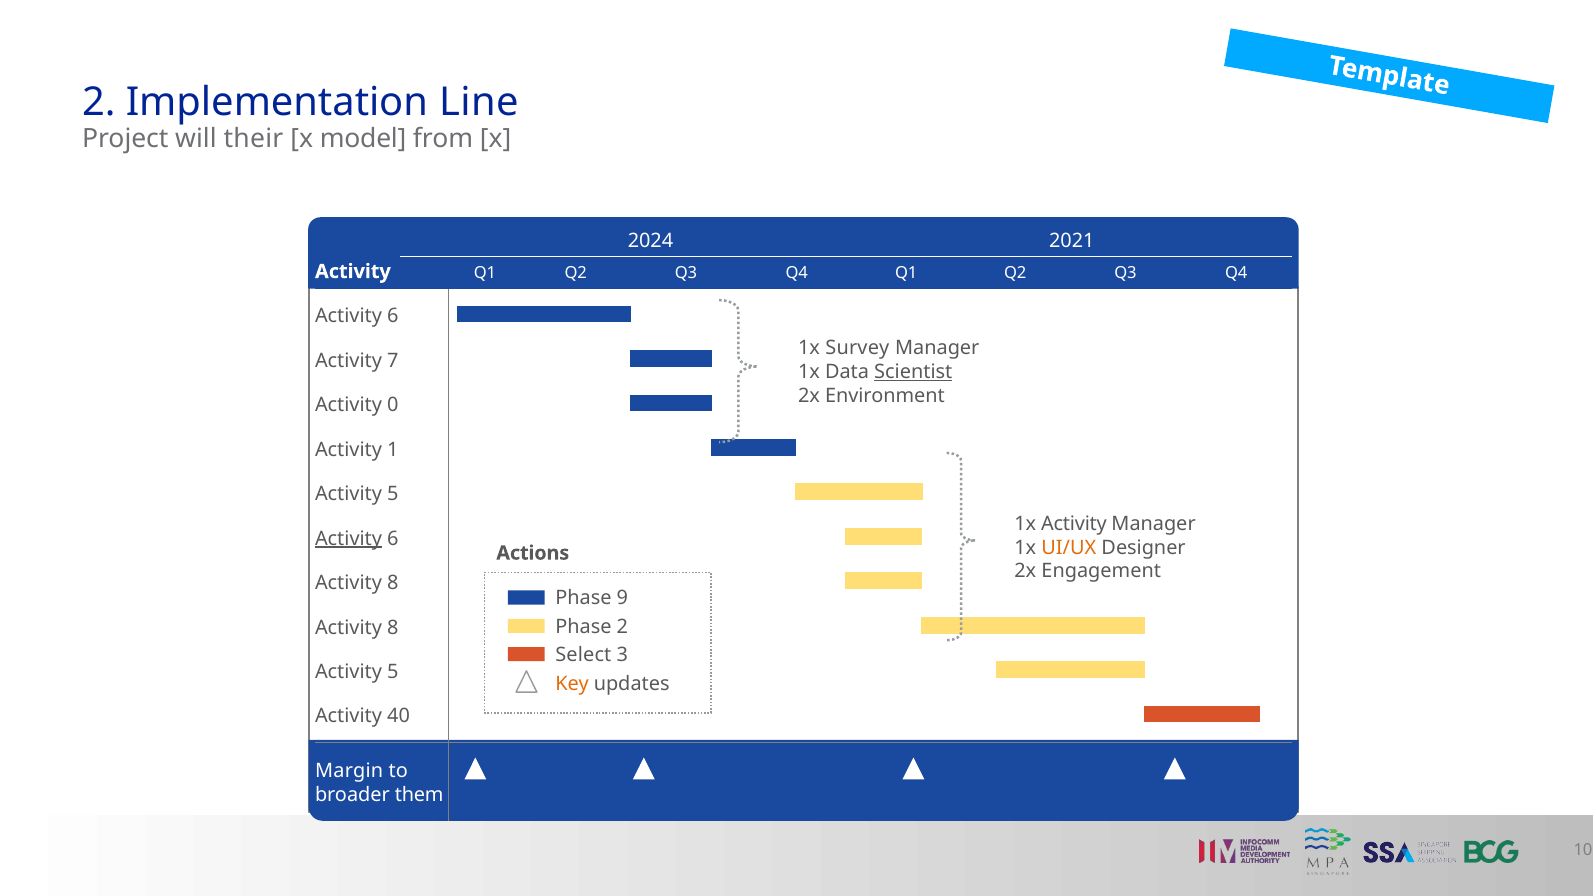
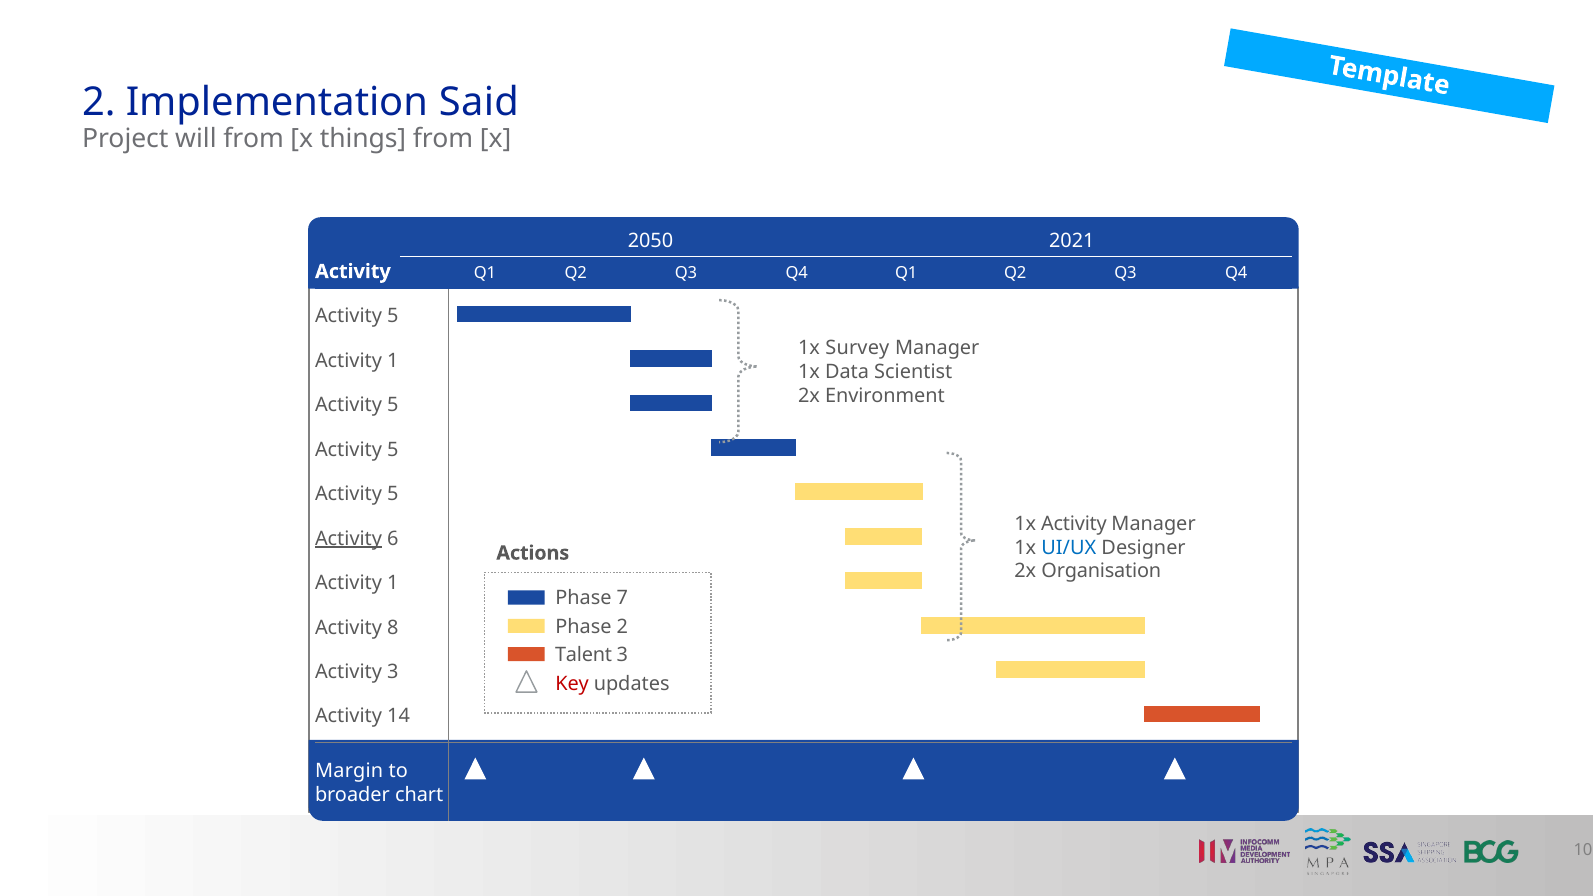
Line: Line -> Said
will their: their -> from
model: model -> things
2024: 2024 -> 2050
6 at (393, 316): 6 -> 5
7 at (393, 361): 7 -> 1
Scientist underline: present -> none
0 at (393, 405): 0 -> 5
1 at (393, 450): 1 -> 5
UI/UX colour: orange -> blue
Engagement: Engagement -> Organisation
8 at (393, 583): 8 -> 1
9: 9 -> 7
Select: Select -> Talent
5 at (393, 672): 5 -> 3
Key colour: orange -> red
40: 40 -> 14
them: them -> chart
